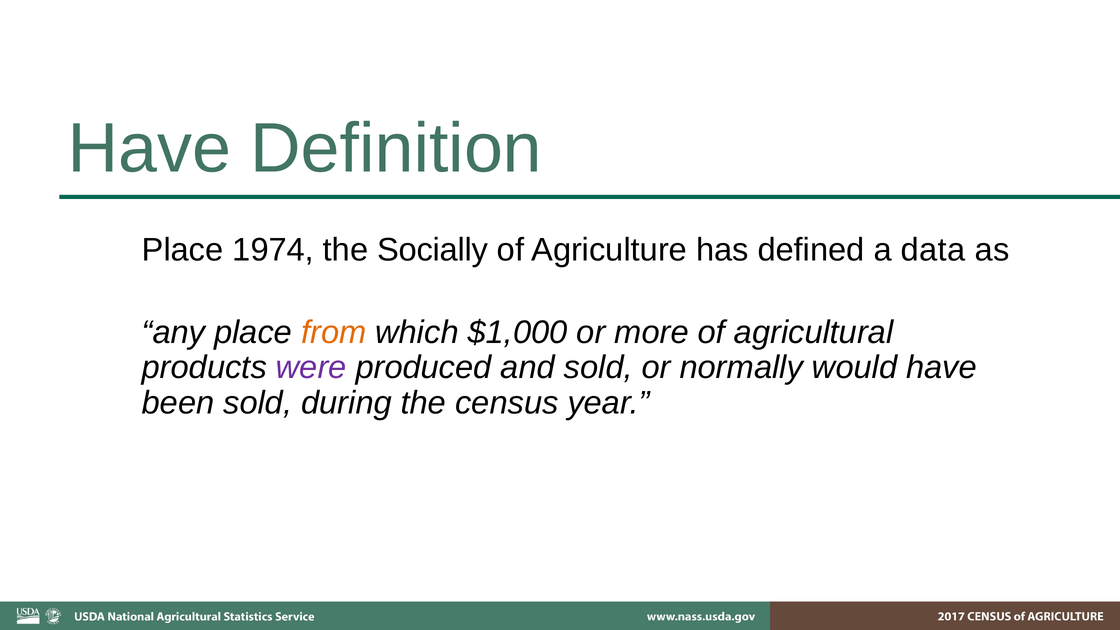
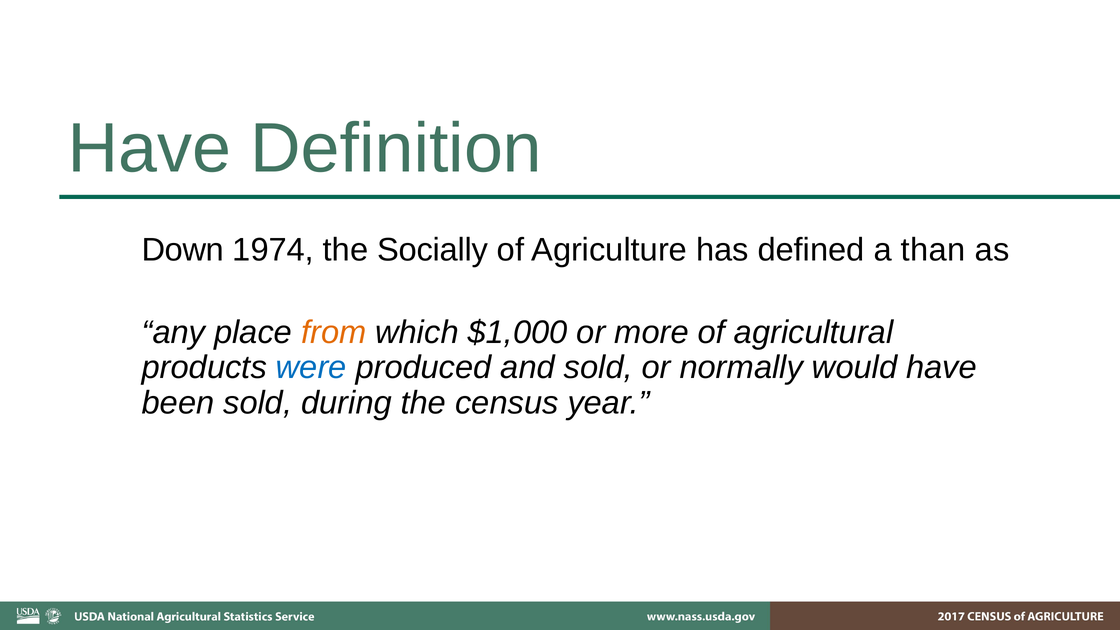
Place at (183, 250): Place -> Down
data: data -> than
were colour: purple -> blue
